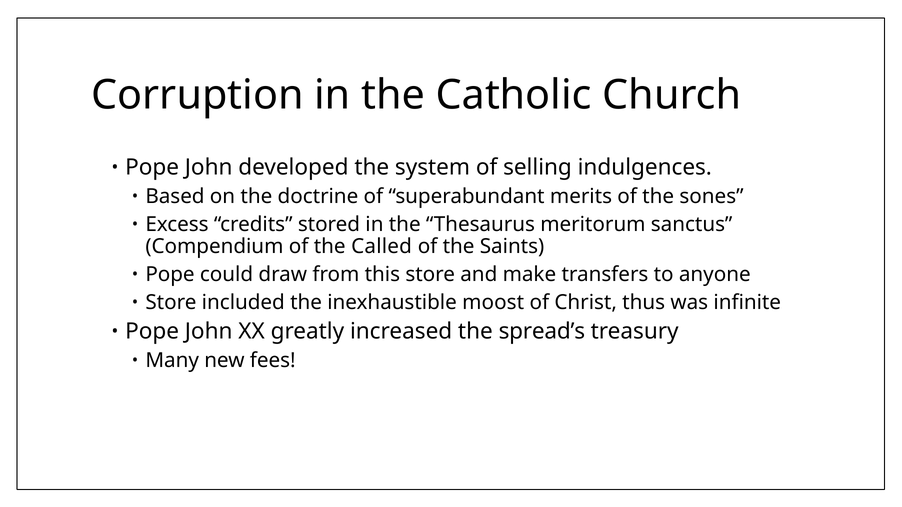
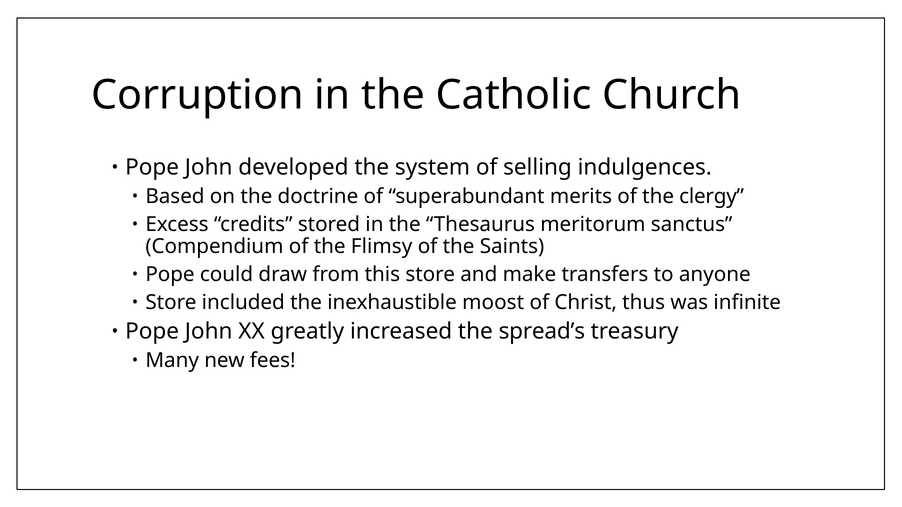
sones: sones -> clergy
Called: Called -> Flimsy
